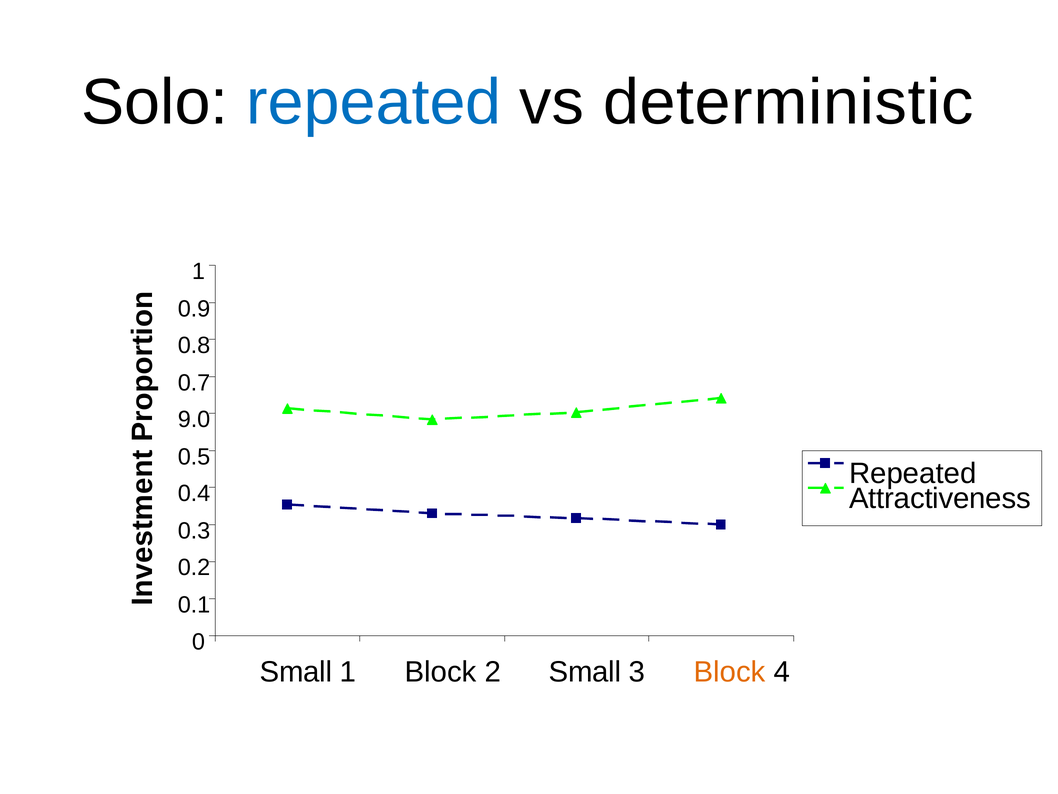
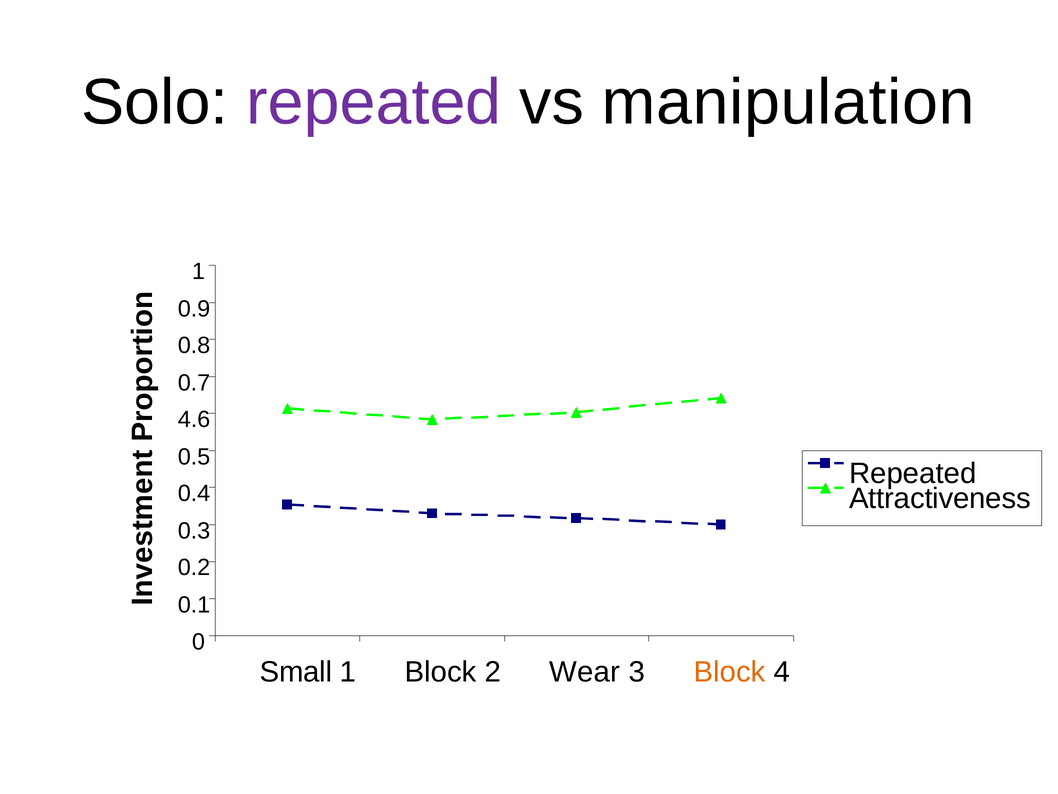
repeated at (374, 102) colour: blue -> purple
deterministic: deterministic -> manipulation
9.0: 9.0 -> 4.6
2 Small: Small -> Wear
